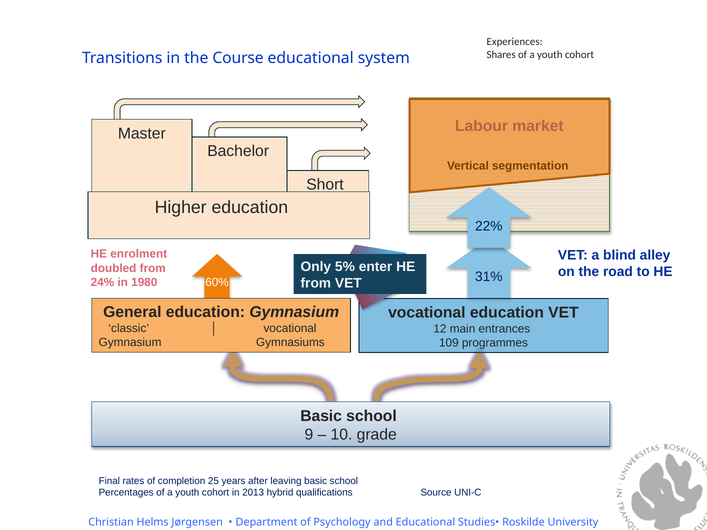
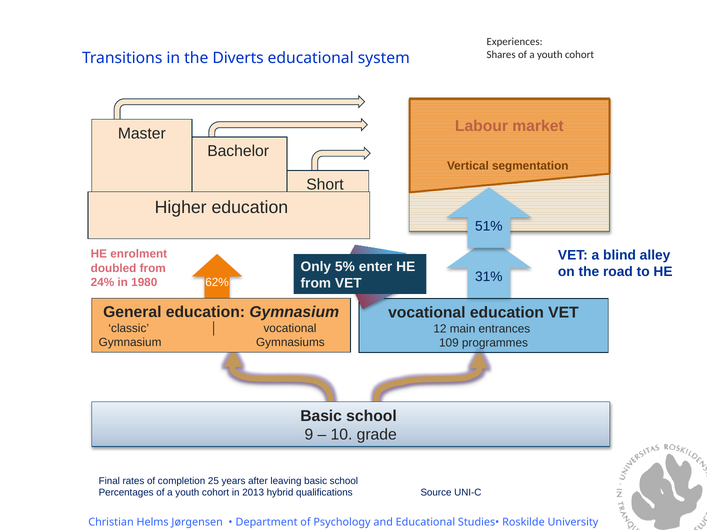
Course: Course -> Diverts
22%: 22% -> 51%
60%: 60% -> 62%
